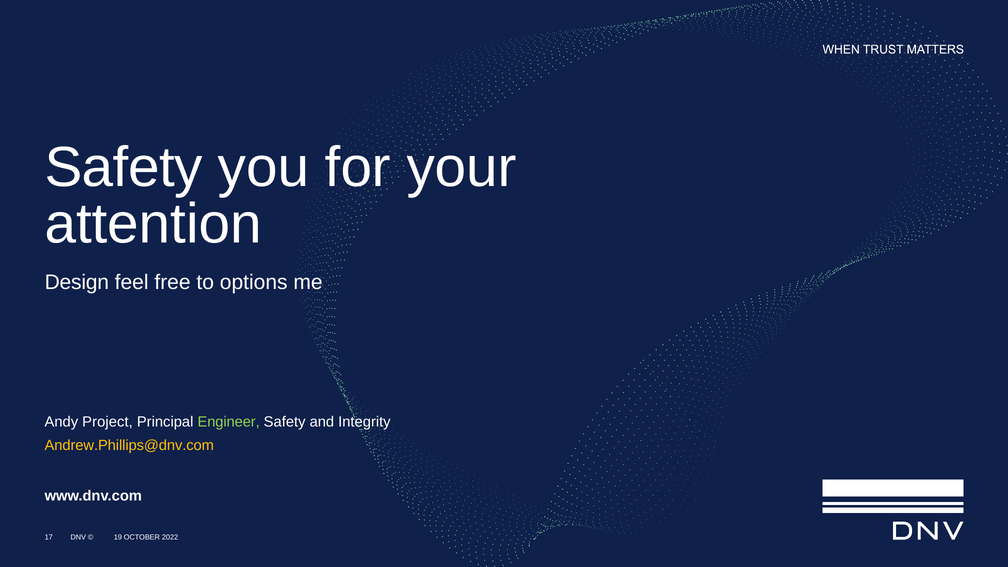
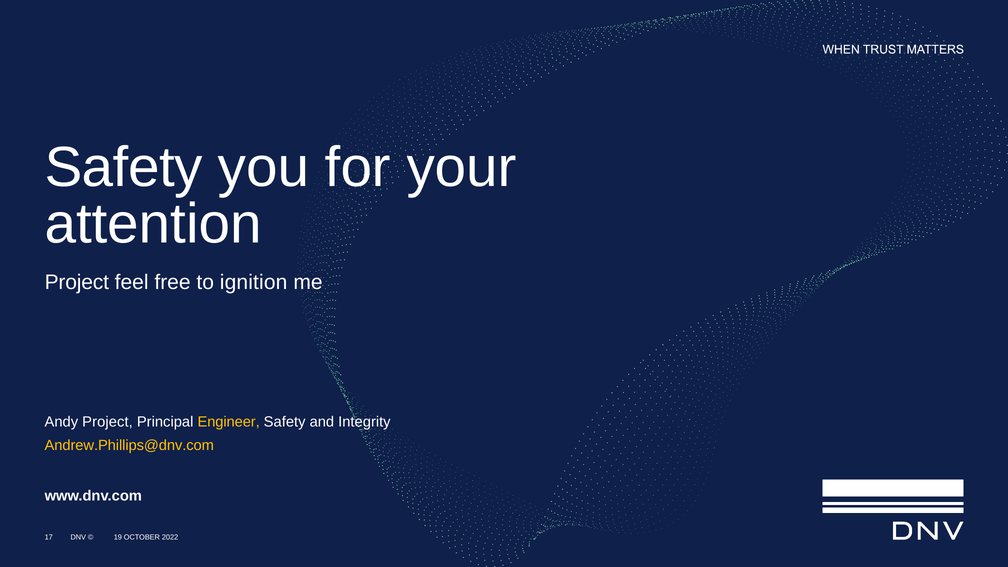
Design at (77, 282): Design -> Project
options: options -> ignition
Engineer colour: light green -> yellow
